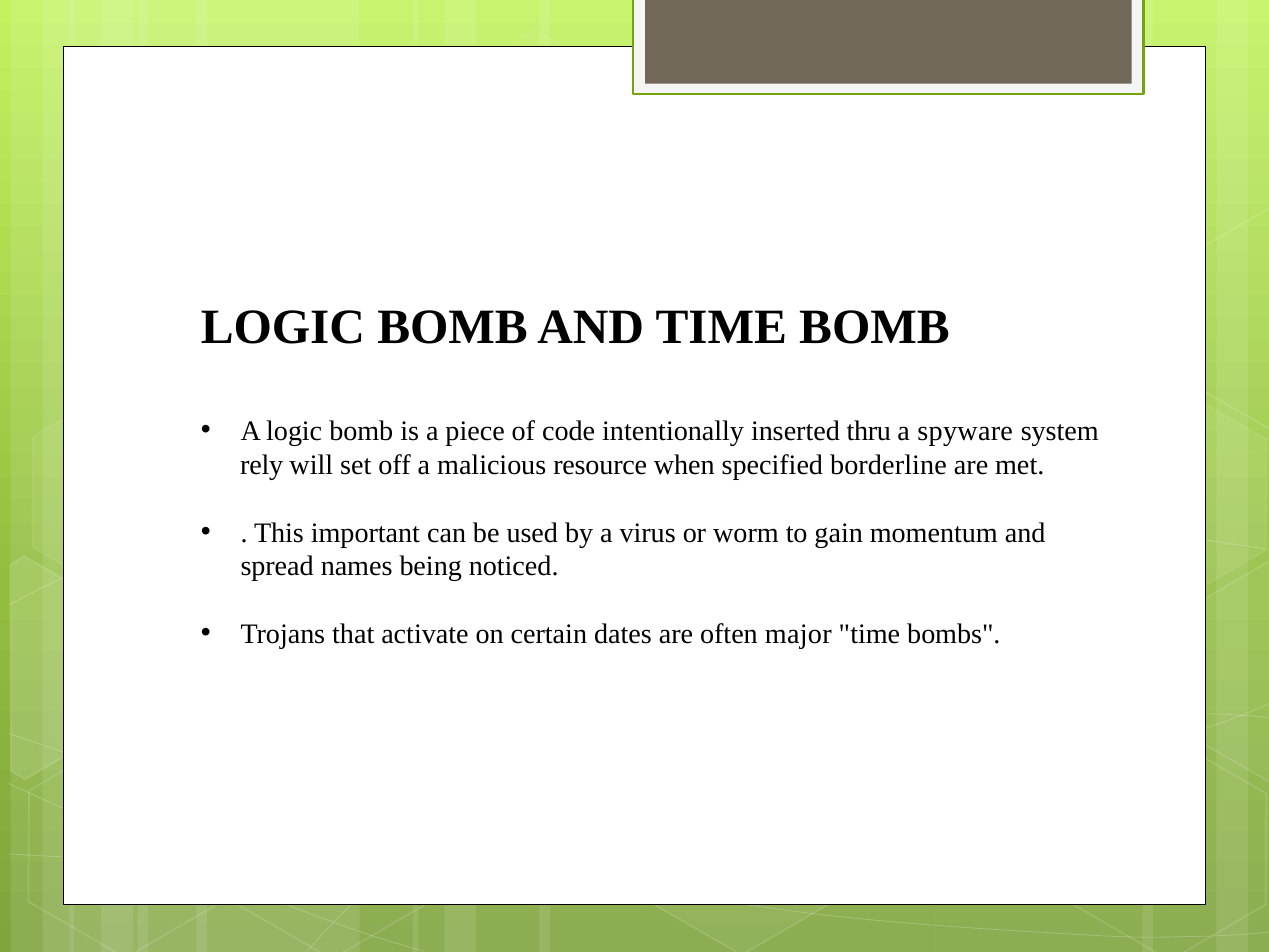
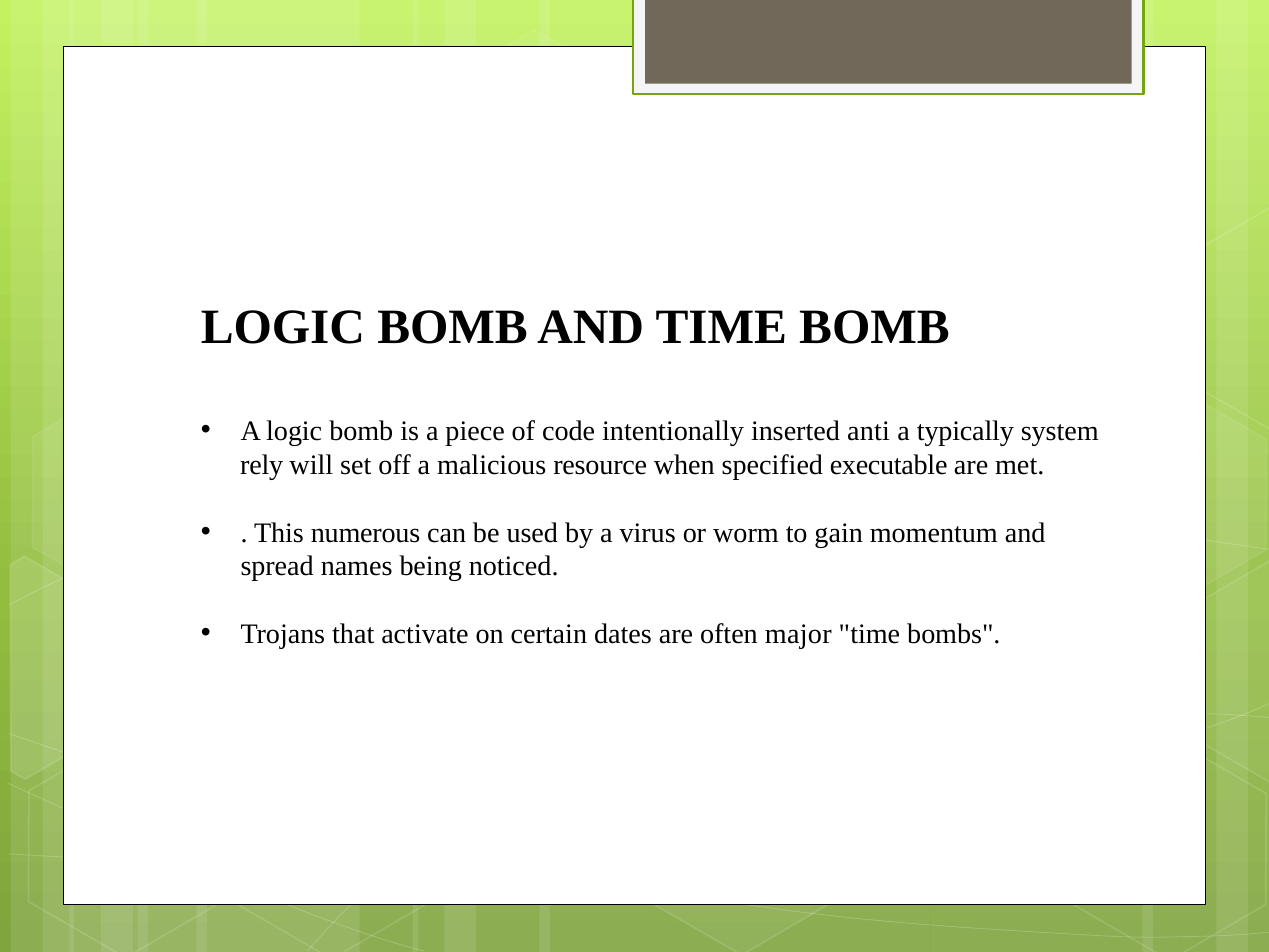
thru: thru -> anti
spyware: spyware -> typically
borderline: borderline -> executable
important: important -> numerous
